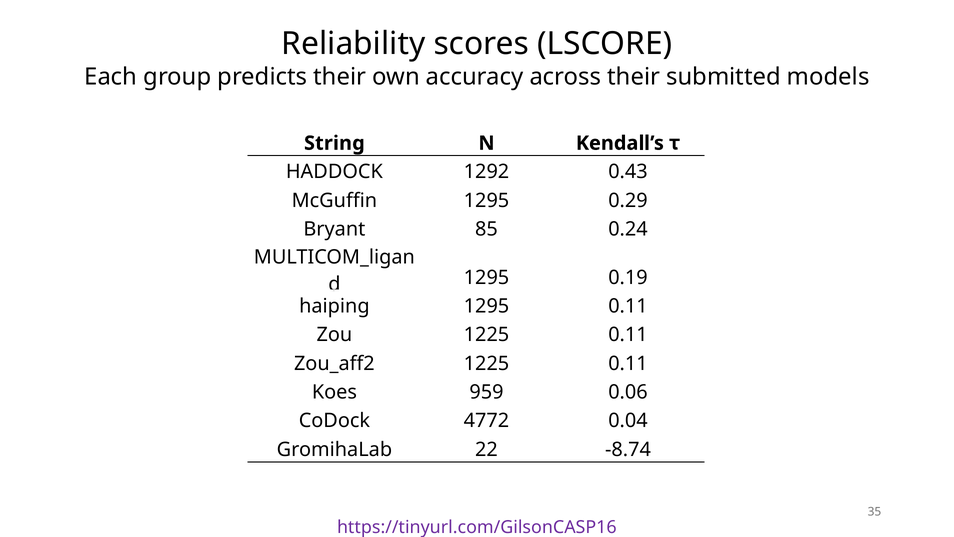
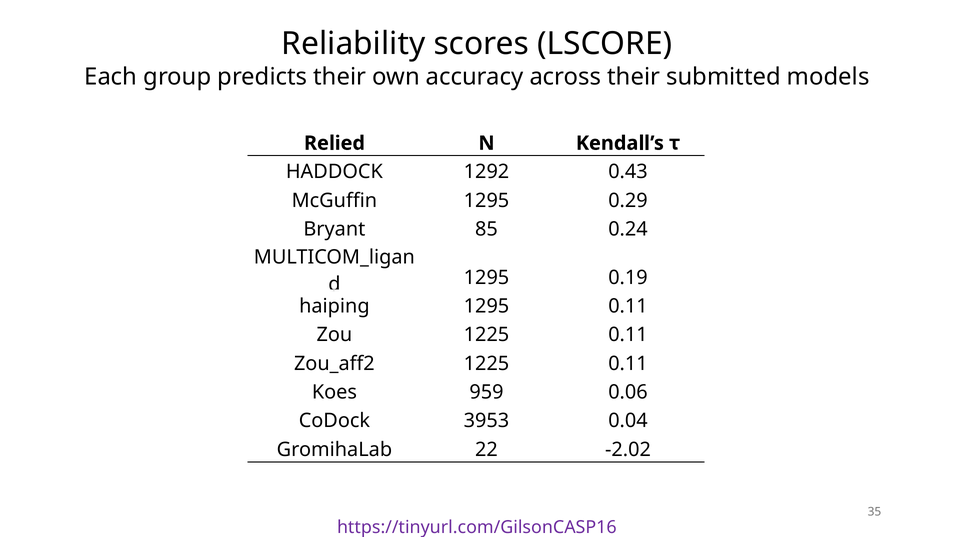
String: String -> Relied
4772: 4772 -> 3953
-8.74: -8.74 -> -2.02
